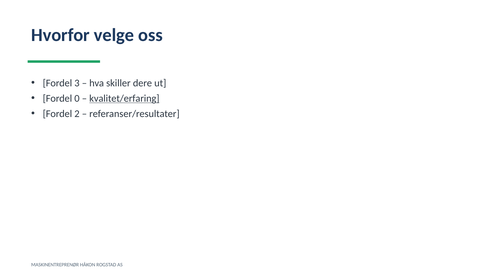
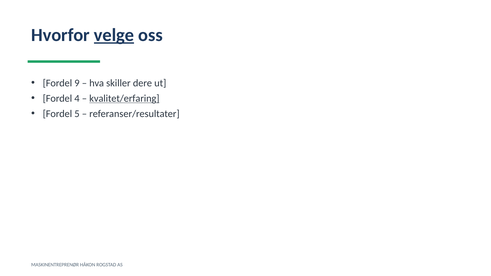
velge underline: none -> present
3: 3 -> 9
0: 0 -> 4
2: 2 -> 5
